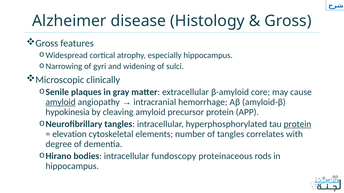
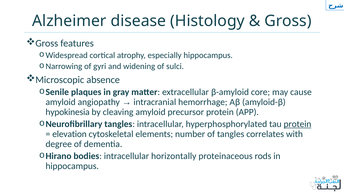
clinically: clinically -> absence
amyloid at (61, 102) underline: present -> none
fundoscopy: fundoscopy -> horizontally
